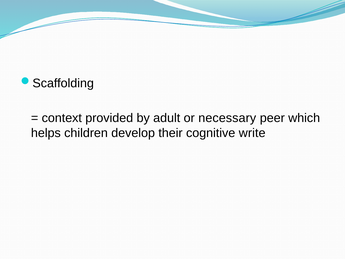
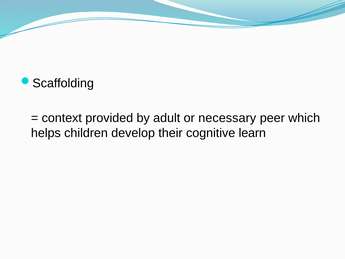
write: write -> learn
